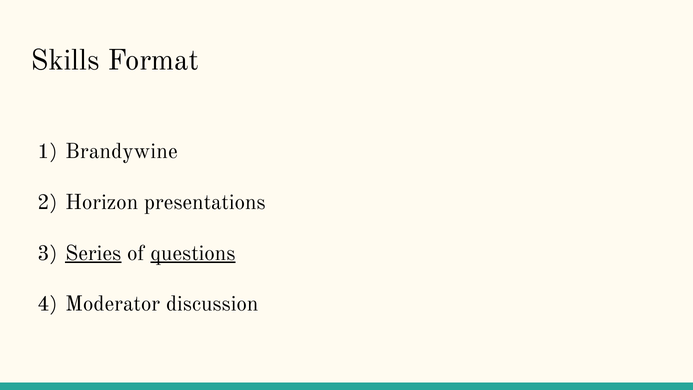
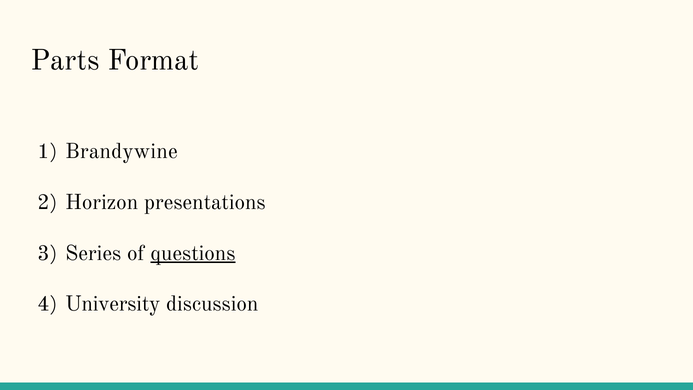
Skills: Skills -> Parts
Series underline: present -> none
Moderator: Moderator -> University
